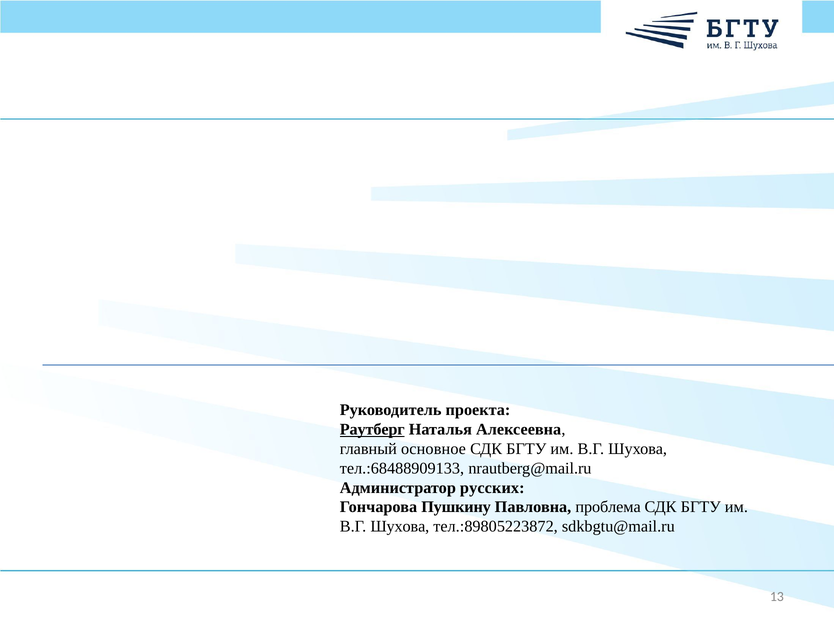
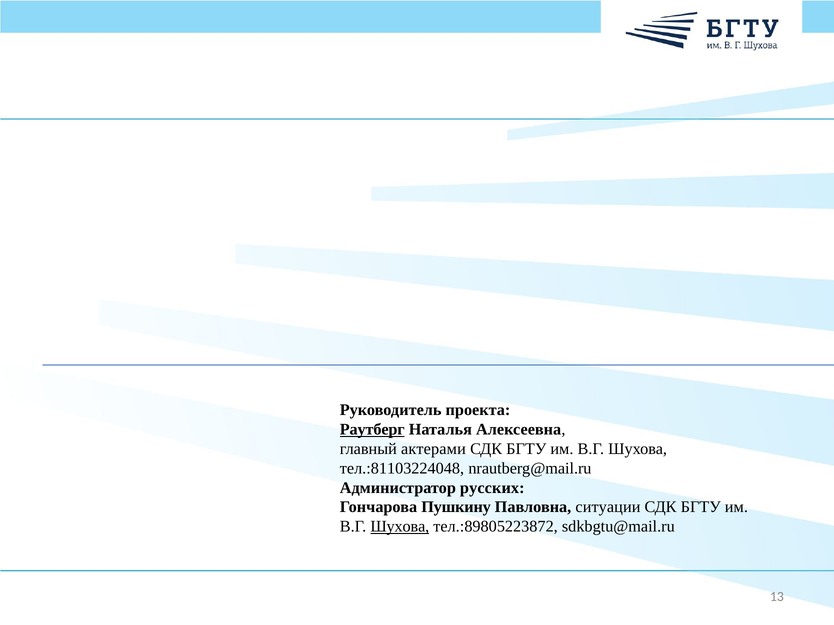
основное: основное -> актерами
тел.:68488909133: тел.:68488909133 -> тел.:81103224048
проблема: проблема -> ситуации
Шухова at (400, 527) underline: none -> present
